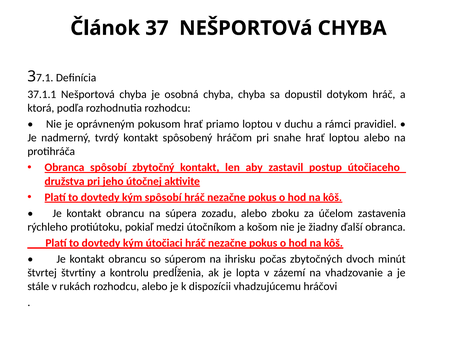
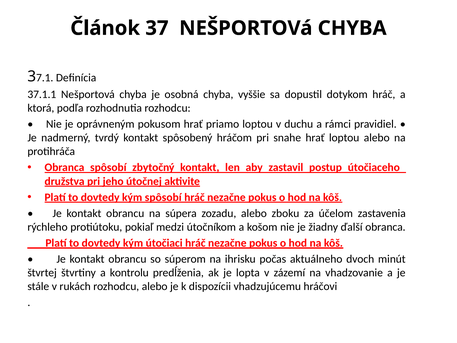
chyba chyba: chyba -> vyššie
zbytočných: zbytočných -> aktuálneho
